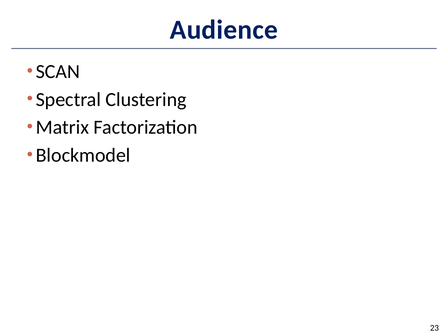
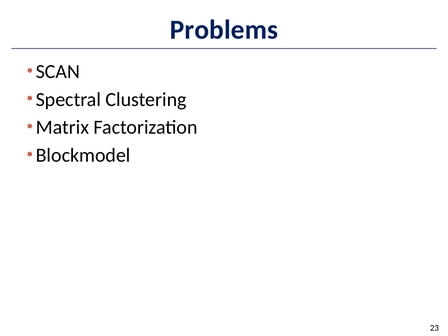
Audience: Audience -> Problems
